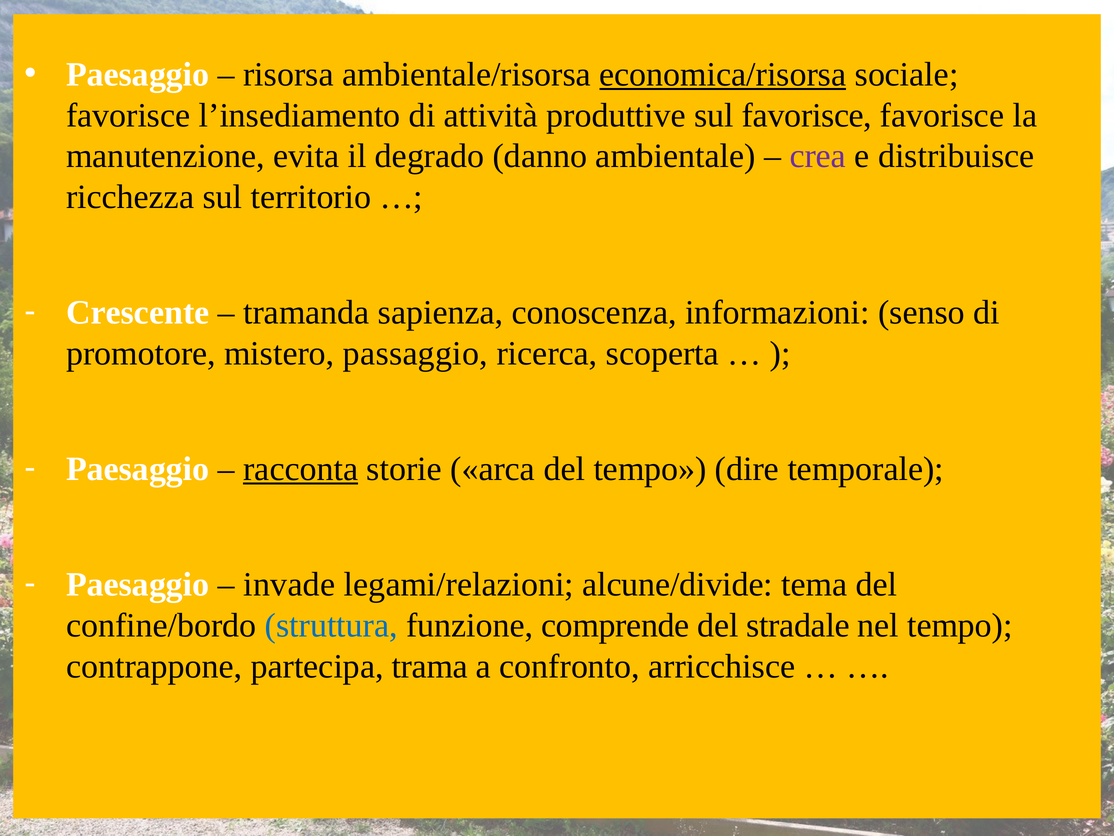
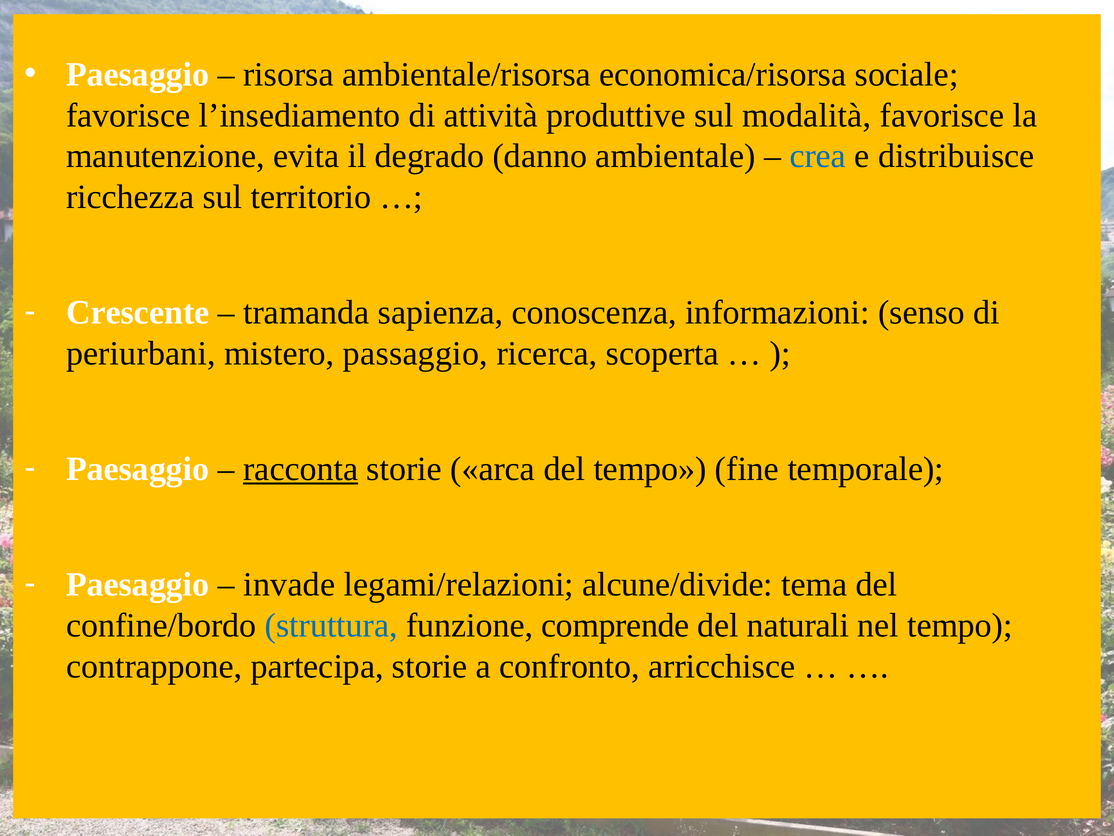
economica/risorsa underline: present -> none
sul favorisce: favorisce -> modalità
crea colour: purple -> blue
promotore: promotore -> periurbani
dire: dire -> fine
stradale: stradale -> naturali
partecipa trama: trama -> storie
